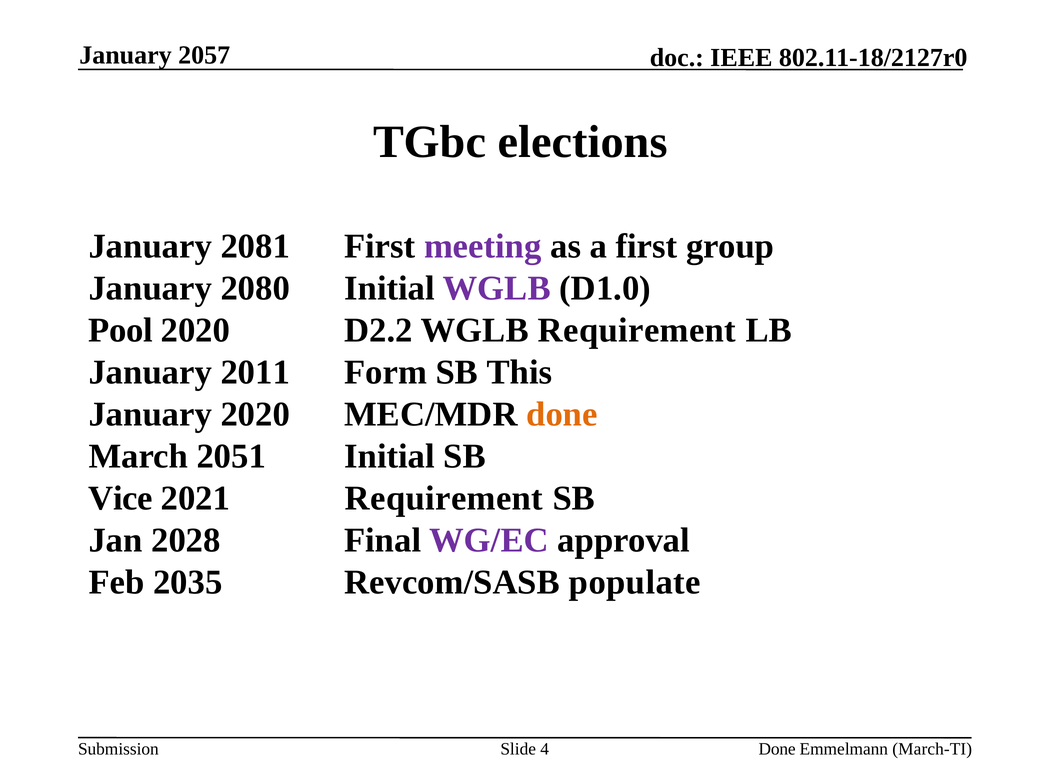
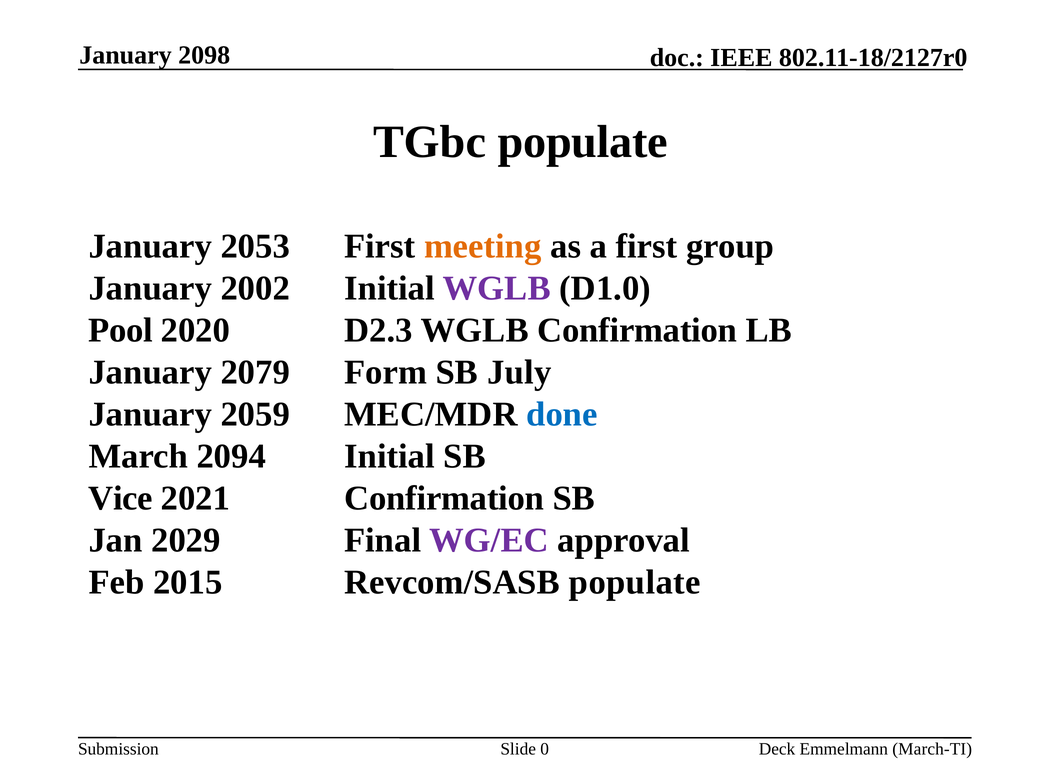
2057: 2057 -> 2098
TGbc elections: elections -> populate
2081: 2081 -> 2053
meeting colour: purple -> orange
2080: 2080 -> 2002
D2.2: D2.2 -> D2.3
WGLB Requirement: Requirement -> Confirmation
2011: 2011 -> 2079
This: This -> July
January 2020: 2020 -> 2059
done at (562, 414) colour: orange -> blue
2051: 2051 -> 2094
2021 Requirement: Requirement -> Confirmation
2028: 2028 -> 2029
2035: 2035 -> 2015
4: 4 -> 0
Done at (777, 749): Done -> Deck
